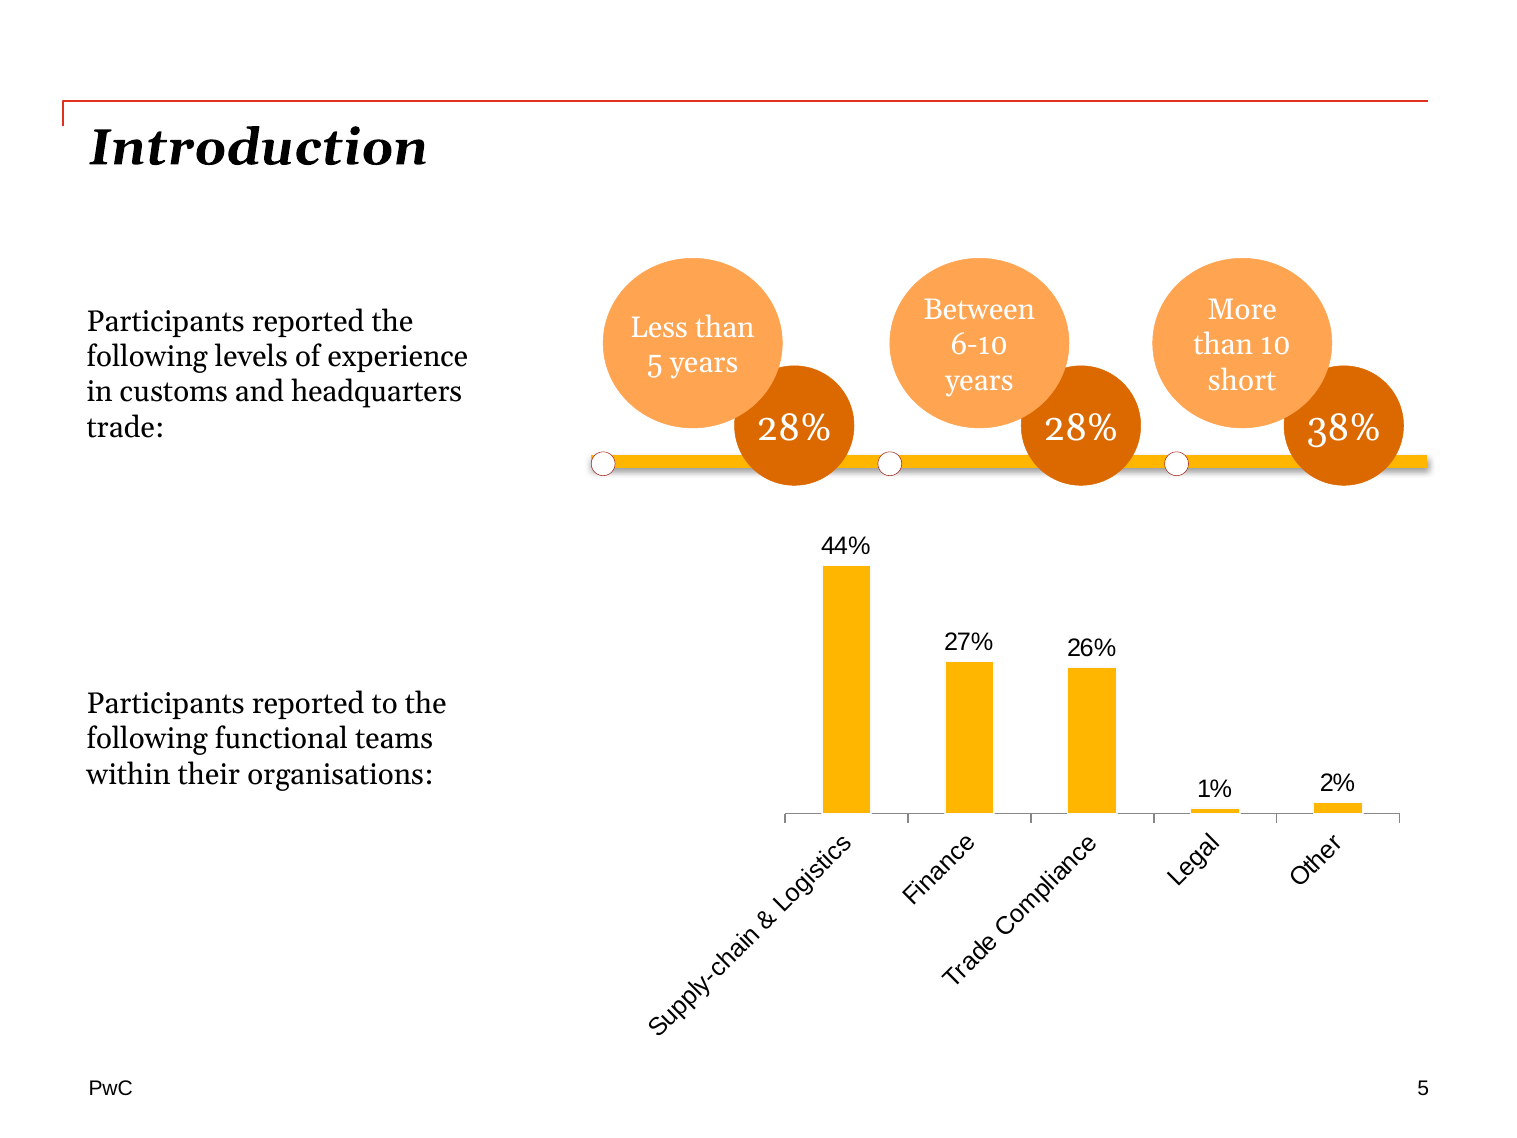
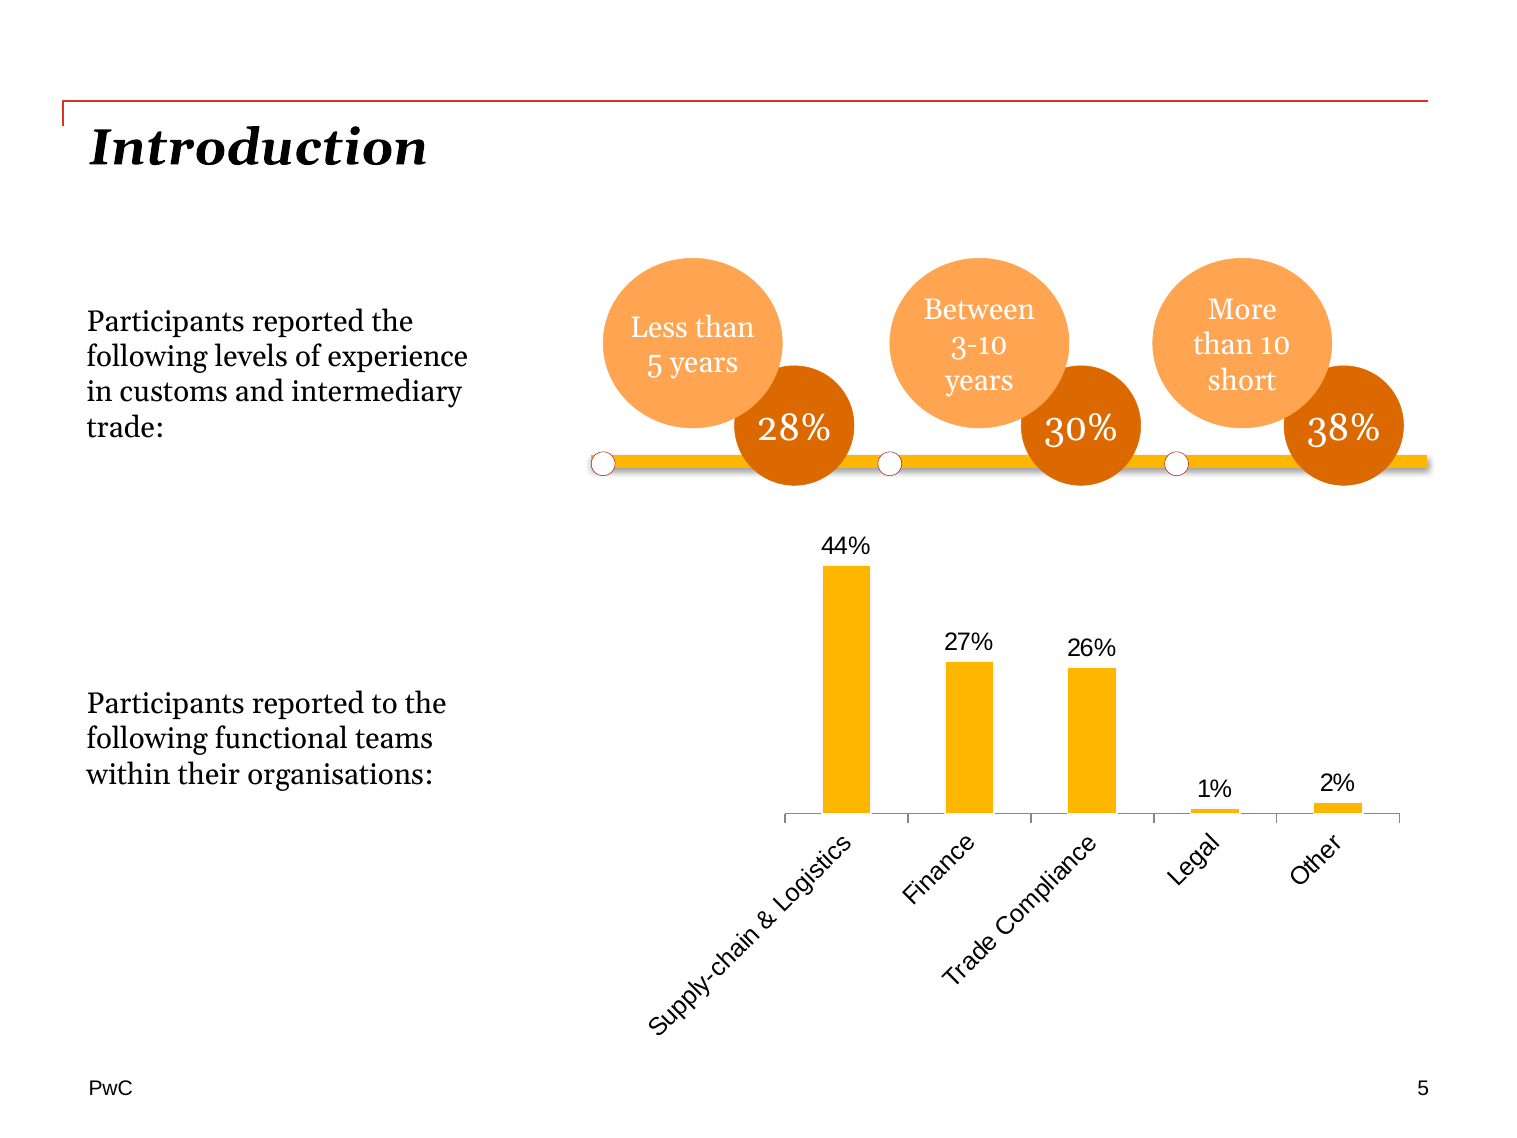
6-10: 6-10 -> 3-10
headquarters: headquarters -> intermediary
28% at (1081, 428): 28% -> 30%
